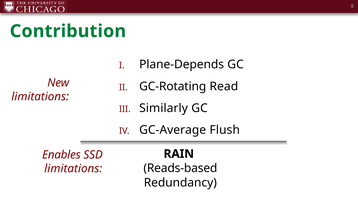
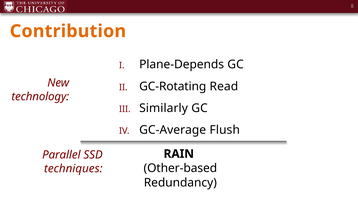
Contribution colour: green -> orange
limitations at (40, 96): limitations -> technology
Enables: Enables -> Parallel
Reads-based: Reads-based -> Other-based
limitations at (73, 168): limitations -> techniques
